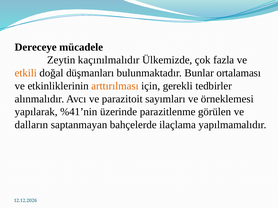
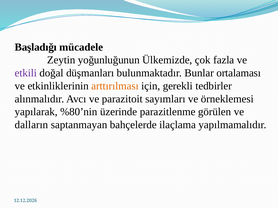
Dereceye: Dereceye -> Başladığı
kaçınılmalıdır: kaçınılmalıdır -> yoğunluğunun
etkili colour: orange -> purple
%41’nin: %41’nin -> %80’nin
